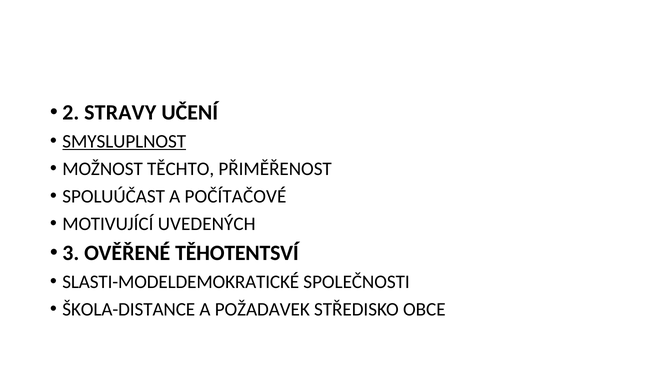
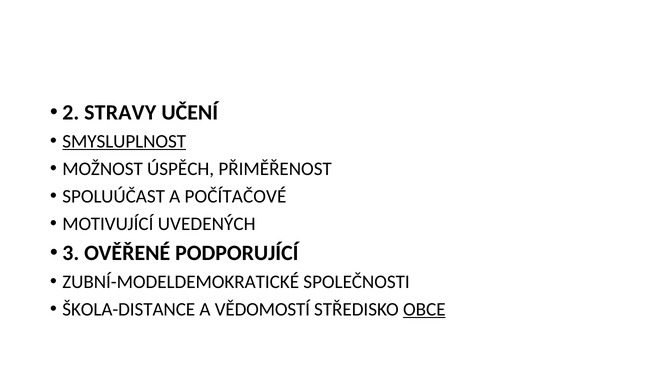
TĚCHTO: TĚCHTO -> ÚSPĚCH
TĚHOTENTSVÍ: TĚHOTENTSVÍ -> PODPORUJÍCÍ
SLASTI-MODELDEMOKRATICKÉ: SLASTI-MODELDEMOKRATICKÉ -> ZUBNÍ-MODELDEMOKRATICKÉ
POŽADAVEK: POŽADAVEK -> VĚDOMOSTÍ
OBCE underline: none -> present
